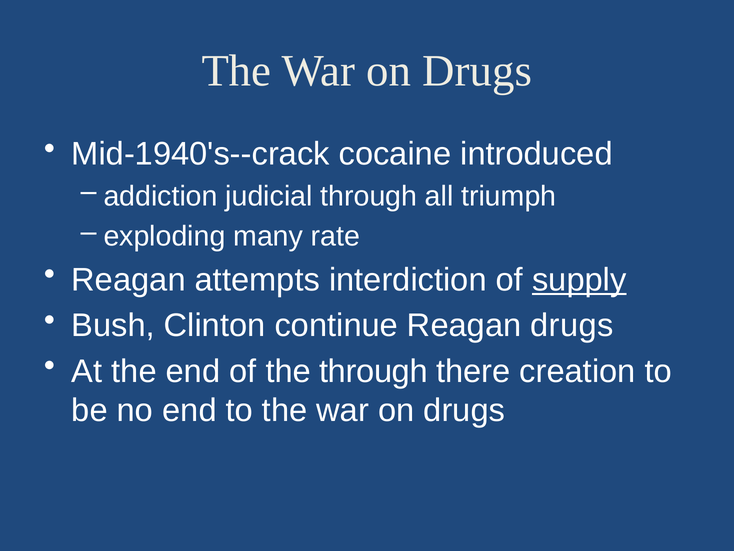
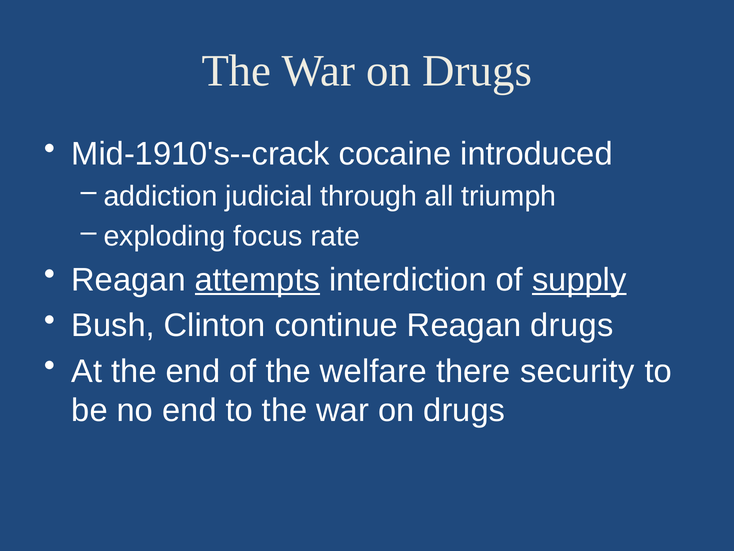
Mid-1940's--crack: Mid-1940's--crack -> Mid-1910's--crack
many: many -> focus
attempts underline: none -> present
the through: through -> welfare
creation: creation -> security
